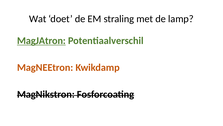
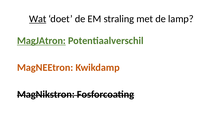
Wat underline: none -> present
